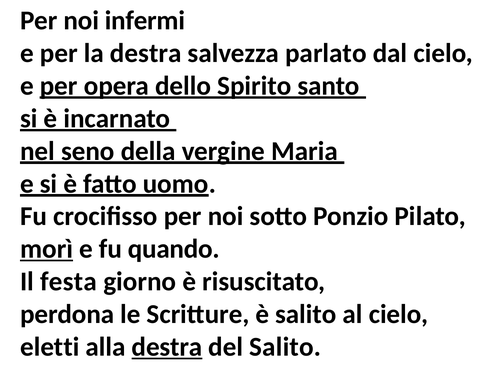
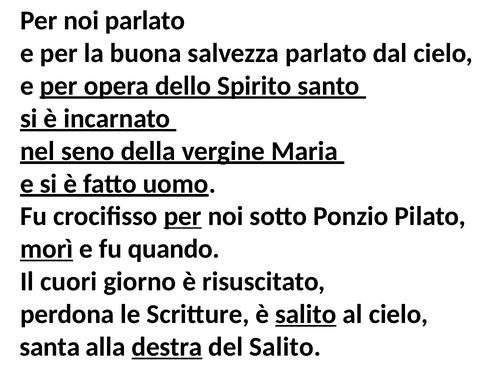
noi infermi: infermi -> parlato
la destra: destra -> buona
per at (183, 216) underline: none -> present
festa: festa -> cuori
salito at (306, 314) underline: none -> present
eletti: eletti -> santa
